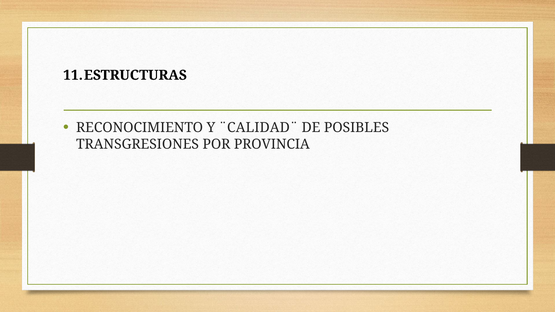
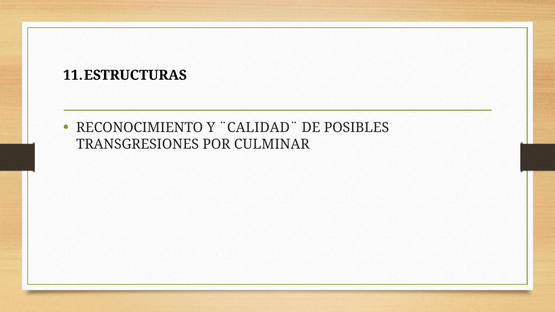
PROVINCIA: PROVINCIA -> CULMINAR
